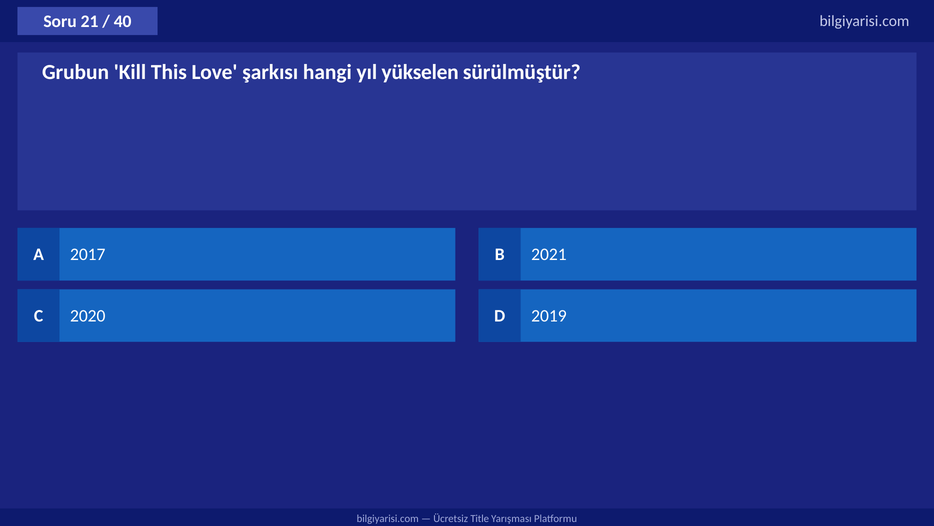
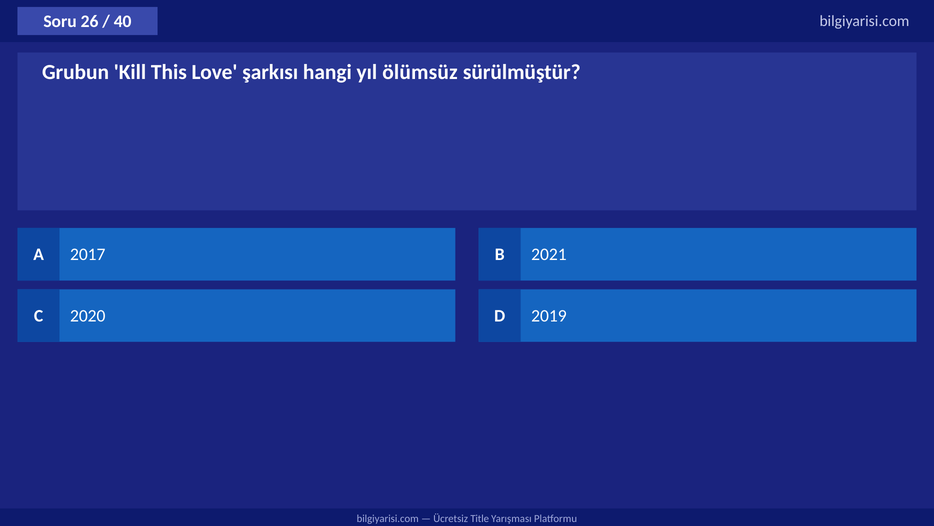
21: 21 -> 26
yükselen: yükselen -> ölümsüz
